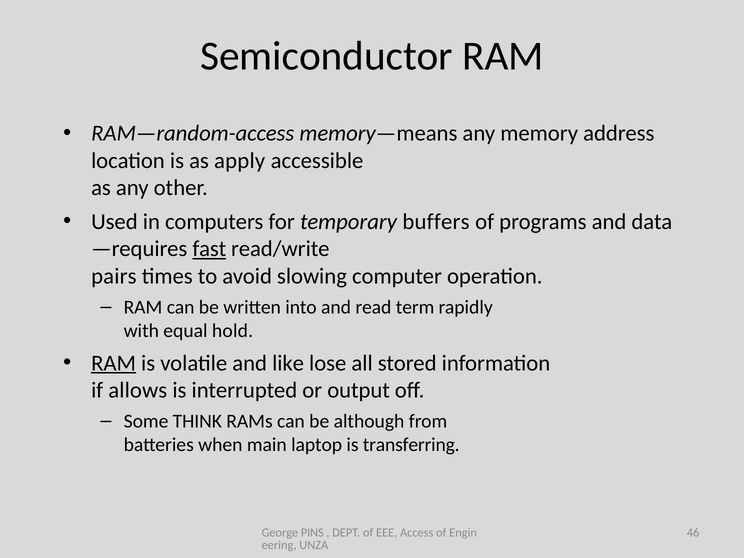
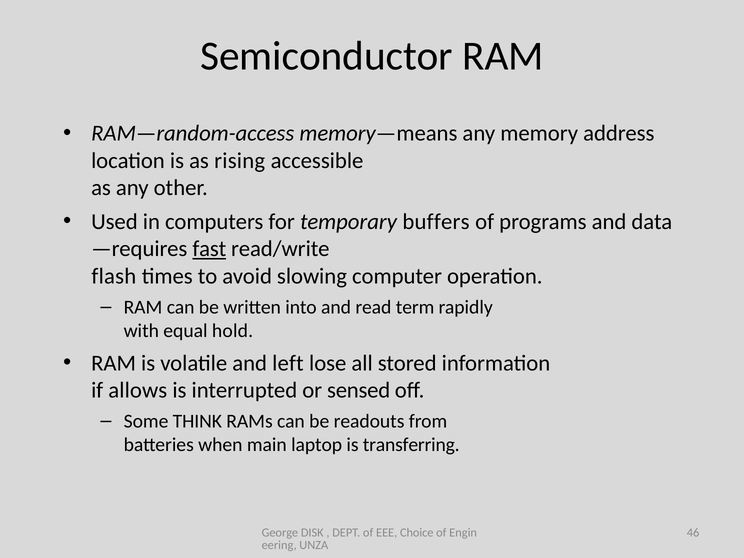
apply: apply -> rising
pairs: pairs -> flash
RAM at (114, 363) underline: present -> none
like: like -> left
output: output -> sensed
although: although -> readouts
PINS: PINS -> DISK
Access: Access -> Choice
